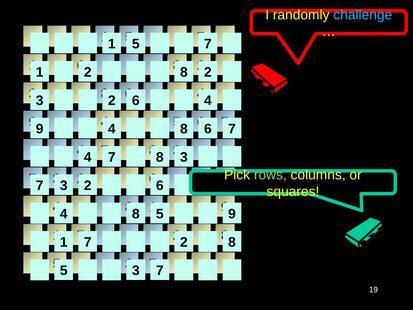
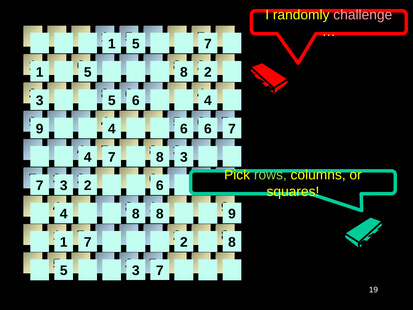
challenge colour: light blue -> pink
2 at (88, 72): 2 -> 5
2 at (112, 101): 2 -> 5
9 4 8: 8 -> 6
4 8 5: 5 -> 8
